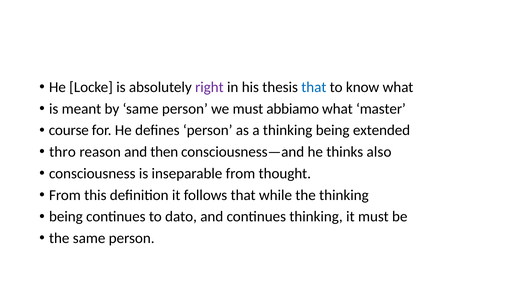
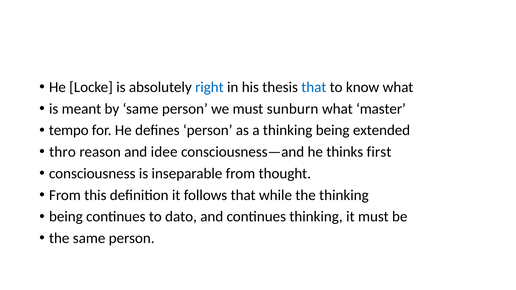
right colour: purple -> blue
abbiamo: abbiamo -> sunburn
course: course -> tempo
then: then -> idee
also: also -> first
